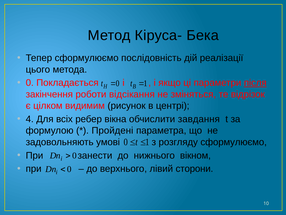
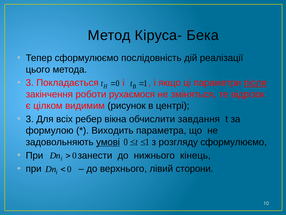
0 at (30, 83): 0 -> 3
відсікання: відсікання -> рухаємося
4 at (30, 119): 4 -> 3
Пройдені: Пройдені -> Виходить
умові underline: none -> present
вікном: вікном -> кінець
